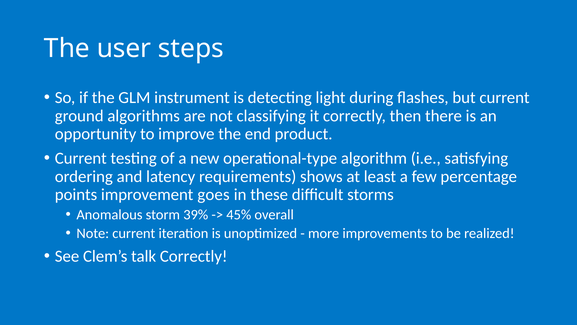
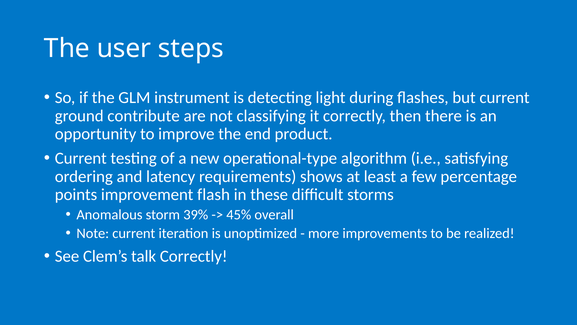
algorithms: algorithms -> contribute
goes: goes -> flash
